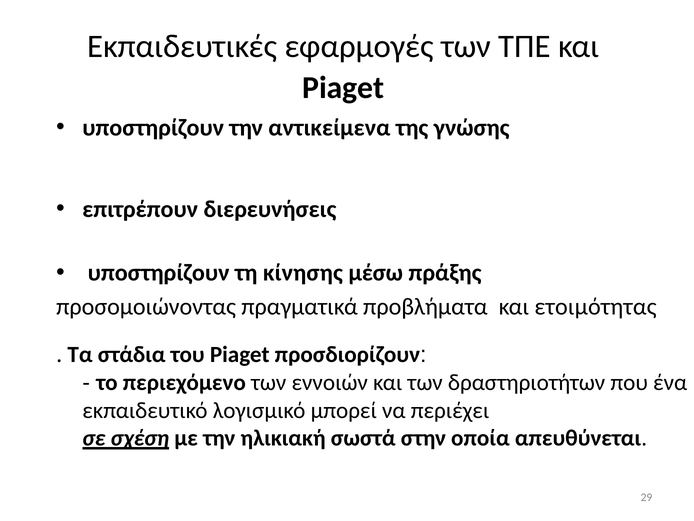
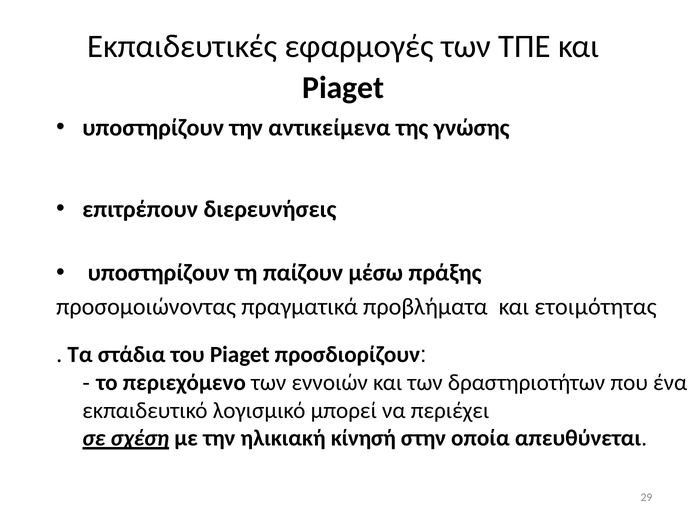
κίνησης: κίνησης -> παίζουν
σωστά: σωστά -> κίνησή
